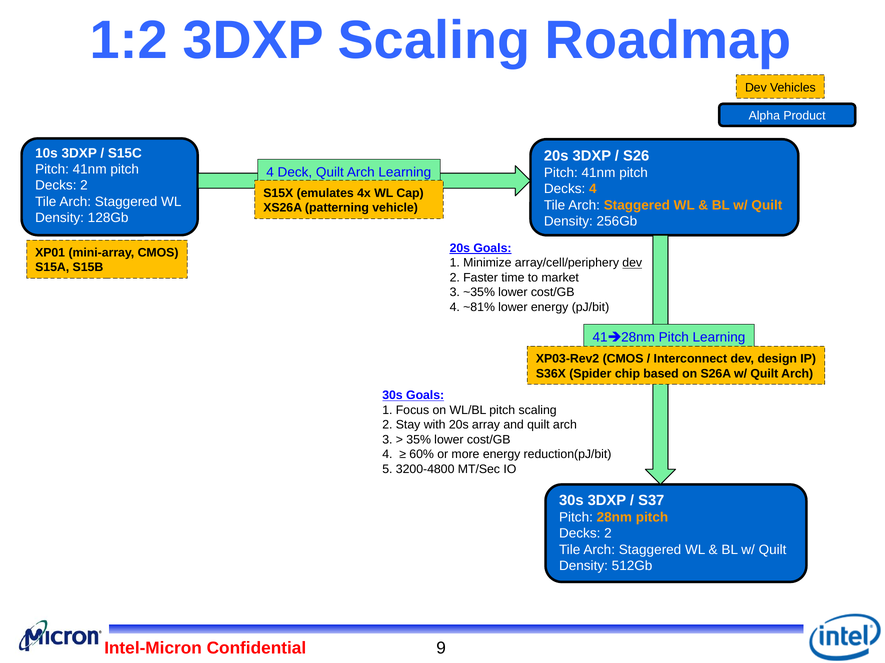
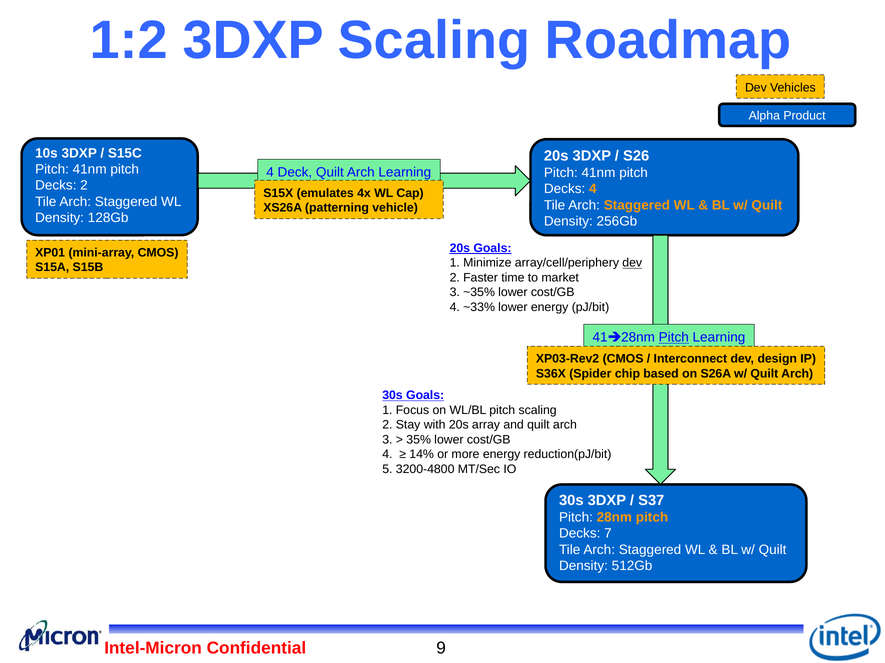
~81%: ~81% -> ~33%
Pitch at (674, 338) underline: none -> present
60%: 60% -> 14%
2 at (608, 534): 2 -> 7
